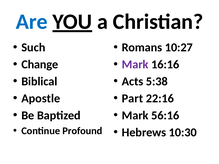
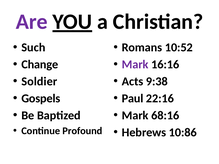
Are colour: blue -> purple
10:27: 10:27 -> 10:52
Biblical: Biblical -> Soldier
5:38: 5:38 -> 9:38
Apostle: Apostle -> Gospels
Part: Part -> Paul
56:16: 56:16 -> 68:16
10:30: 10:30 -> 10:86
